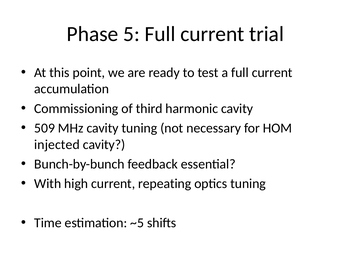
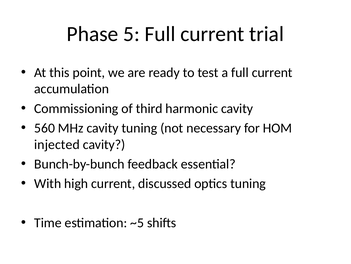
509: 509 -> 560
repeating: repeating -> discussed
